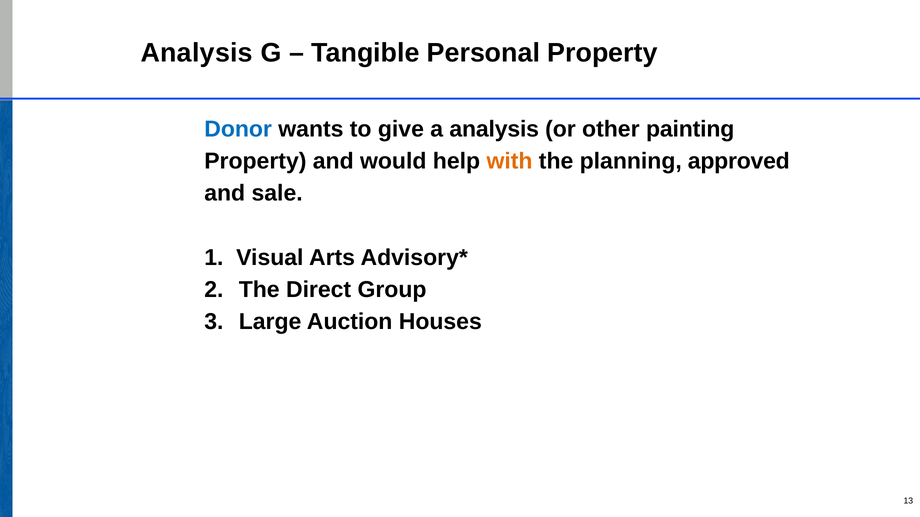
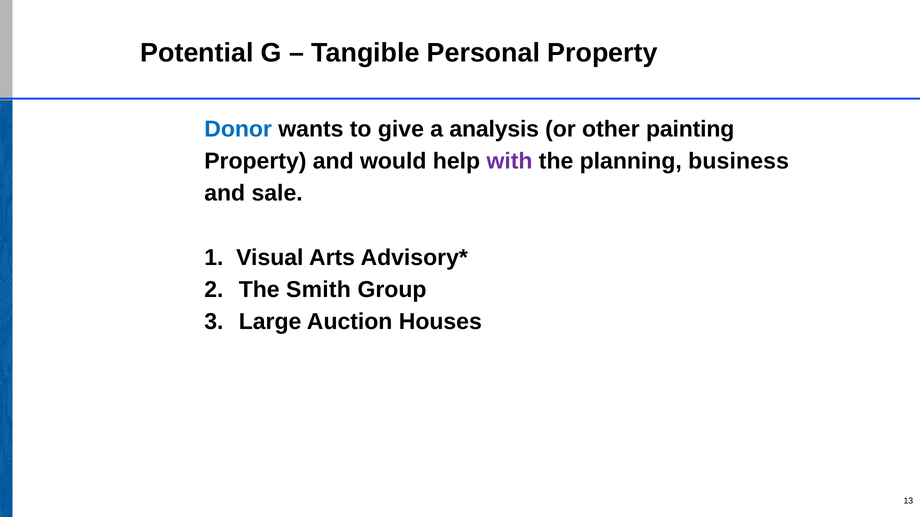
Analysis at (197, 53): Analysis -> Potential
with colour: orange -> purple
approved: approved -> business
Direct: Direct -> Smith
